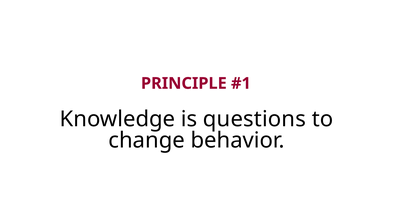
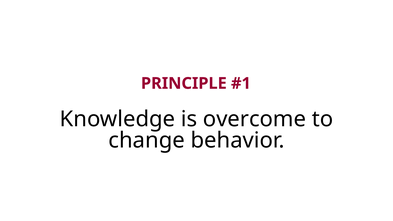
questions: questions -> overcome
